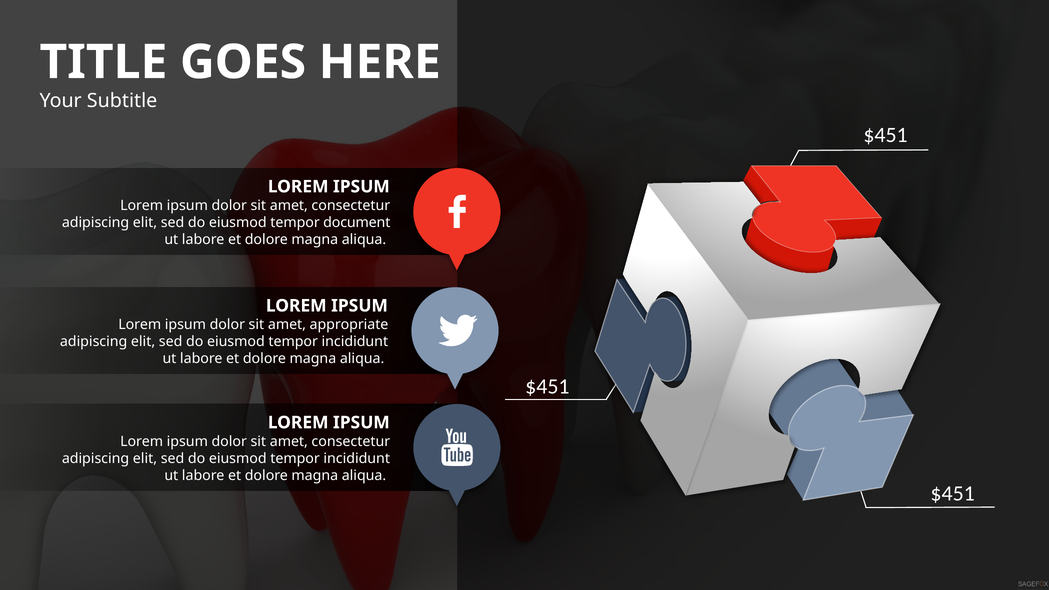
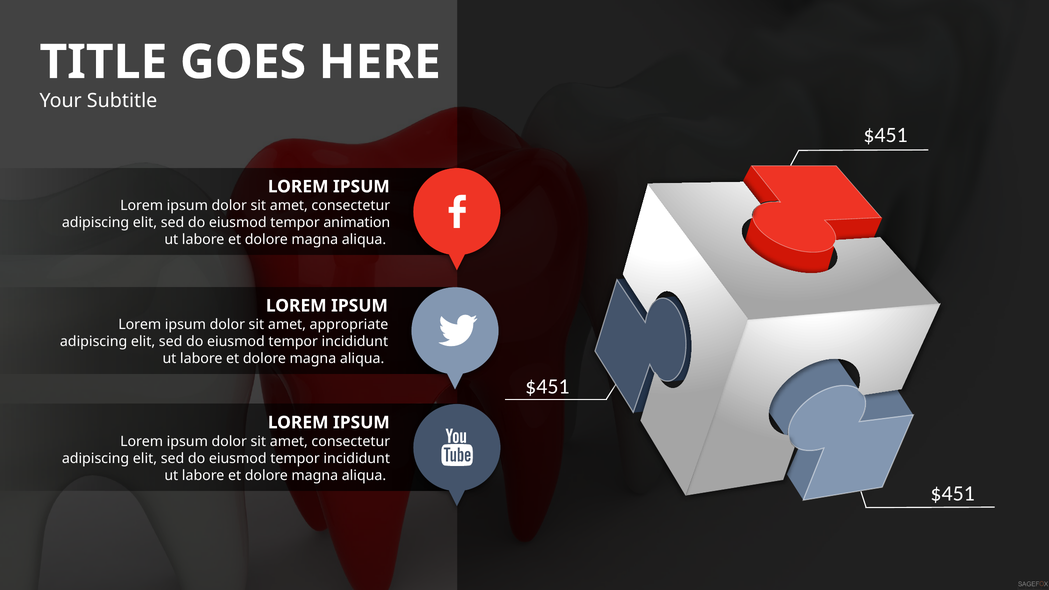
document: document -> animation
